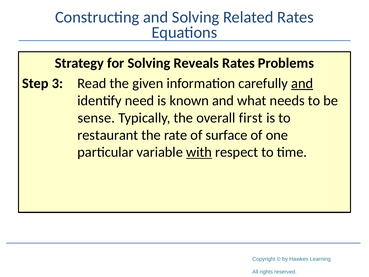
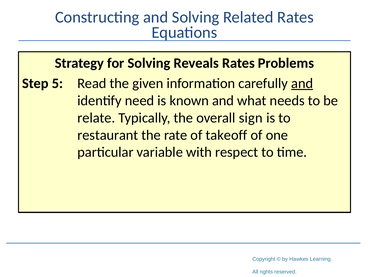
3: 3 -> 5
sense: sense -> relate
first: first -> sign
surface: surface -> takeoff
with underline: present -> none
